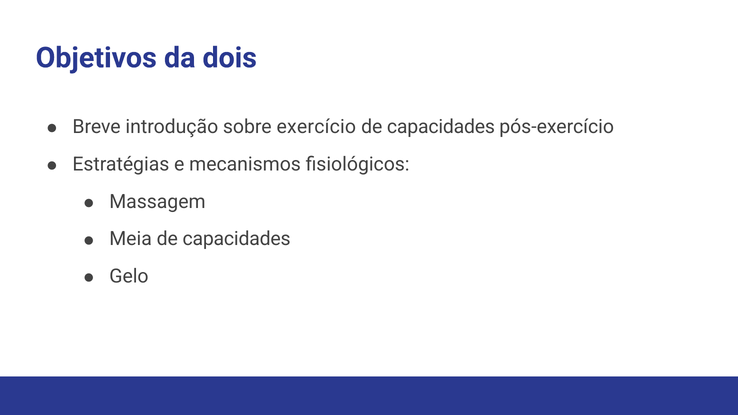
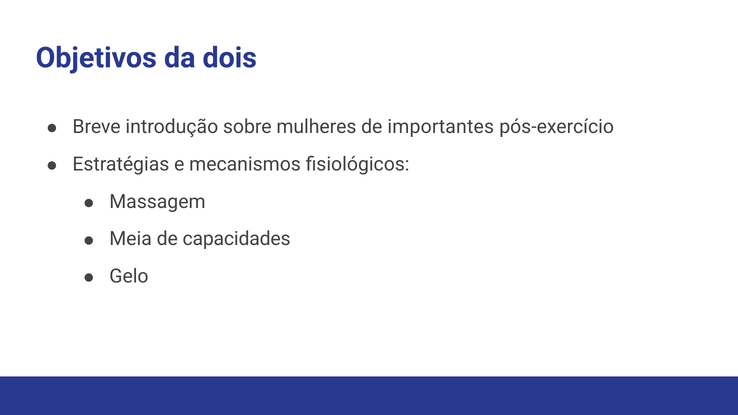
exercício: exercício -> mulheres
capacidades at (441, 127): capacidades -> importantes
